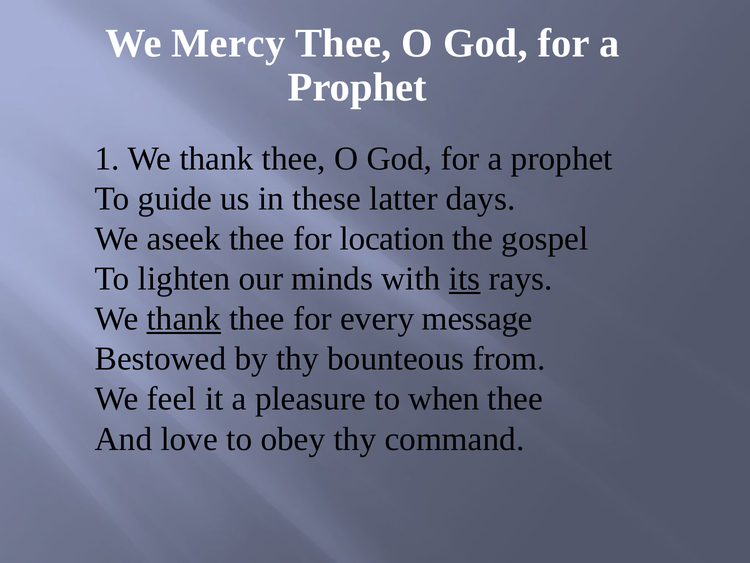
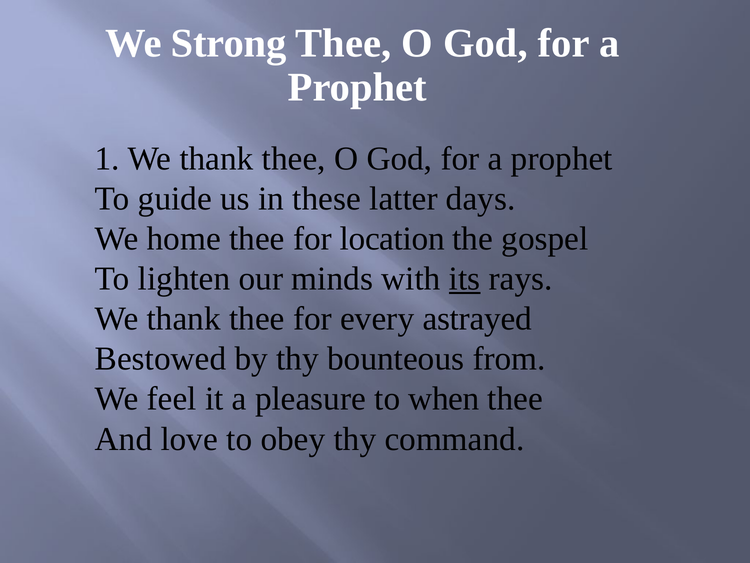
Mercy: Mercy -> Strong
aseek: aseek -> home
thank at (184, 319) underline: present -> none
message: message -> astrayed
